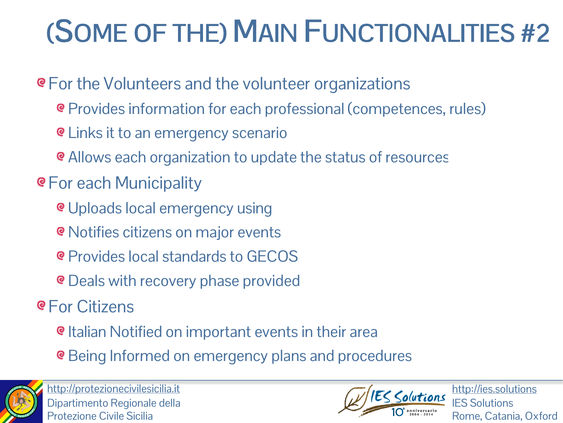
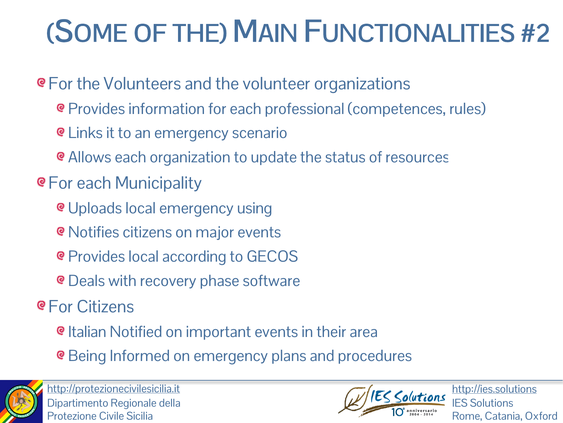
standards: standards -> according
provided: provided -> software
